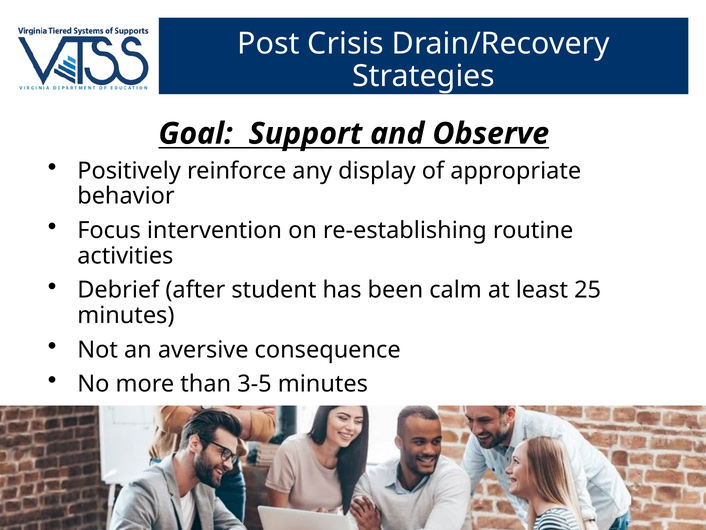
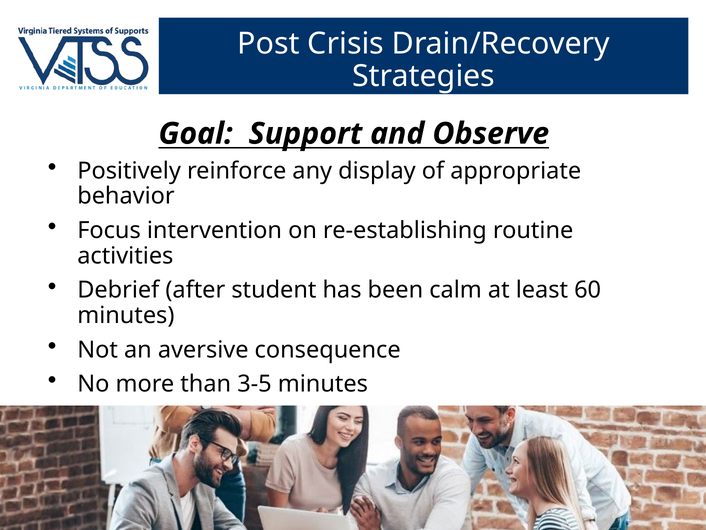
25: 25 -> 60
